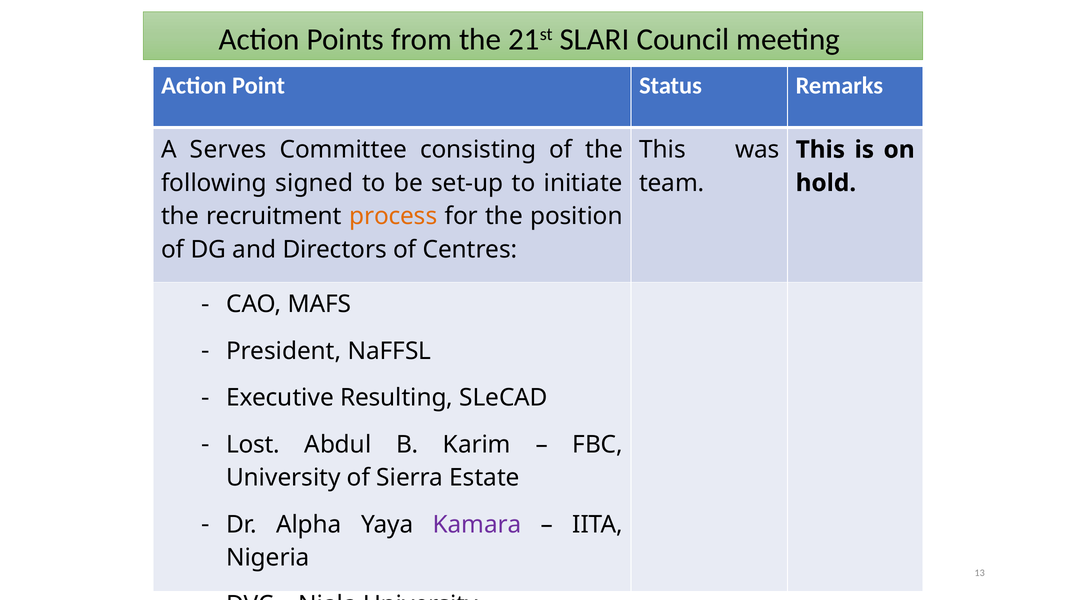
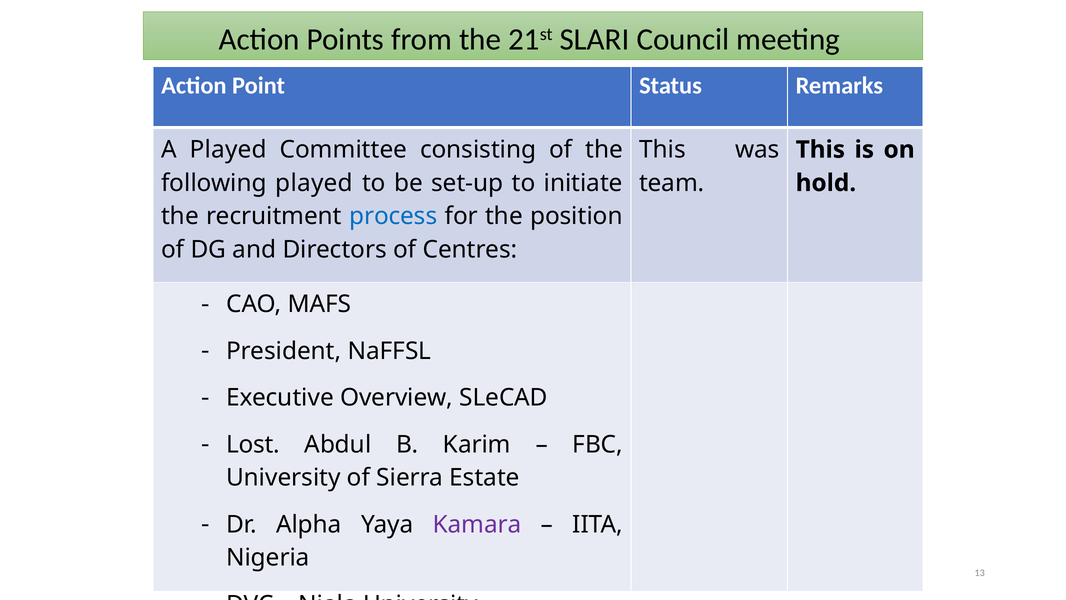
A Serves: Serves -> Played
following signed: signed -> played
process colour: orange -> blue
Resulting: Resulting -> Overview
